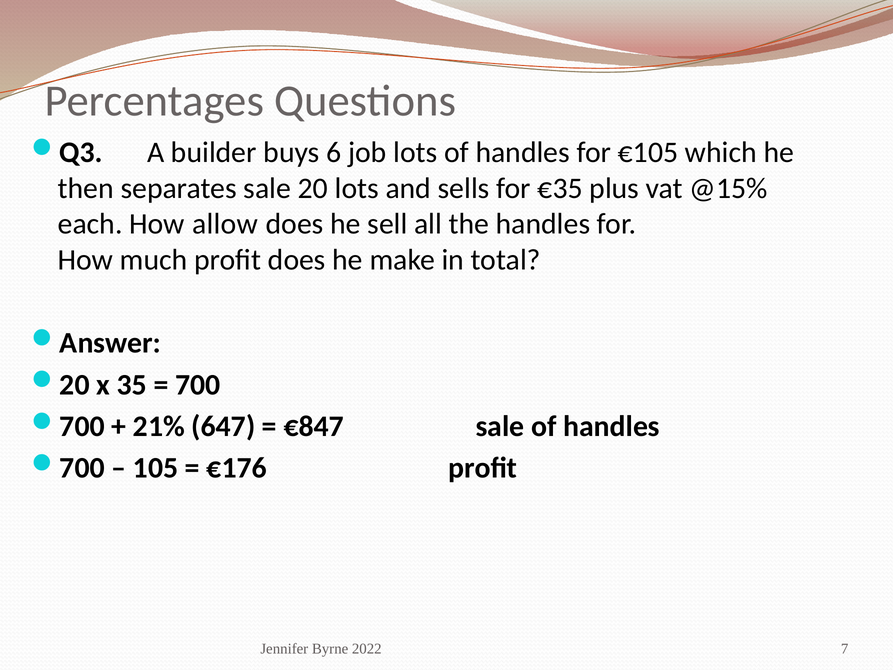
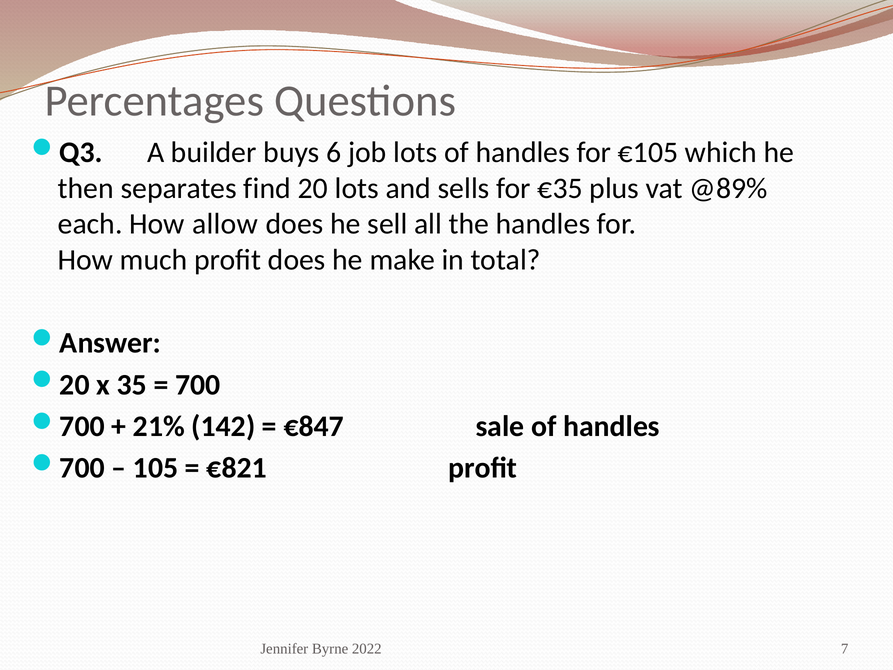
separates sale: sale -> find
@15%: @15% -> @89%
647: 647 -> 142
€176: €176 -> €821
